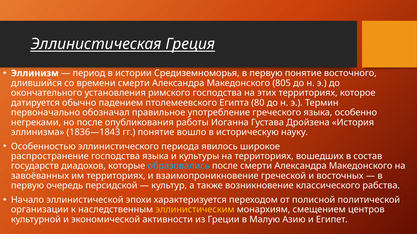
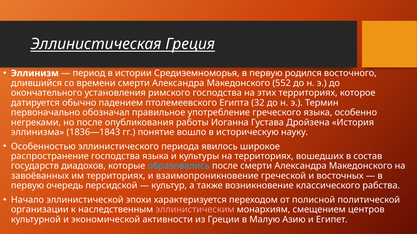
первую понятие: понятие -> родился
805: 805 -> 552
80: 80 -> 32
эллинистическим colour: yellow -> pink
